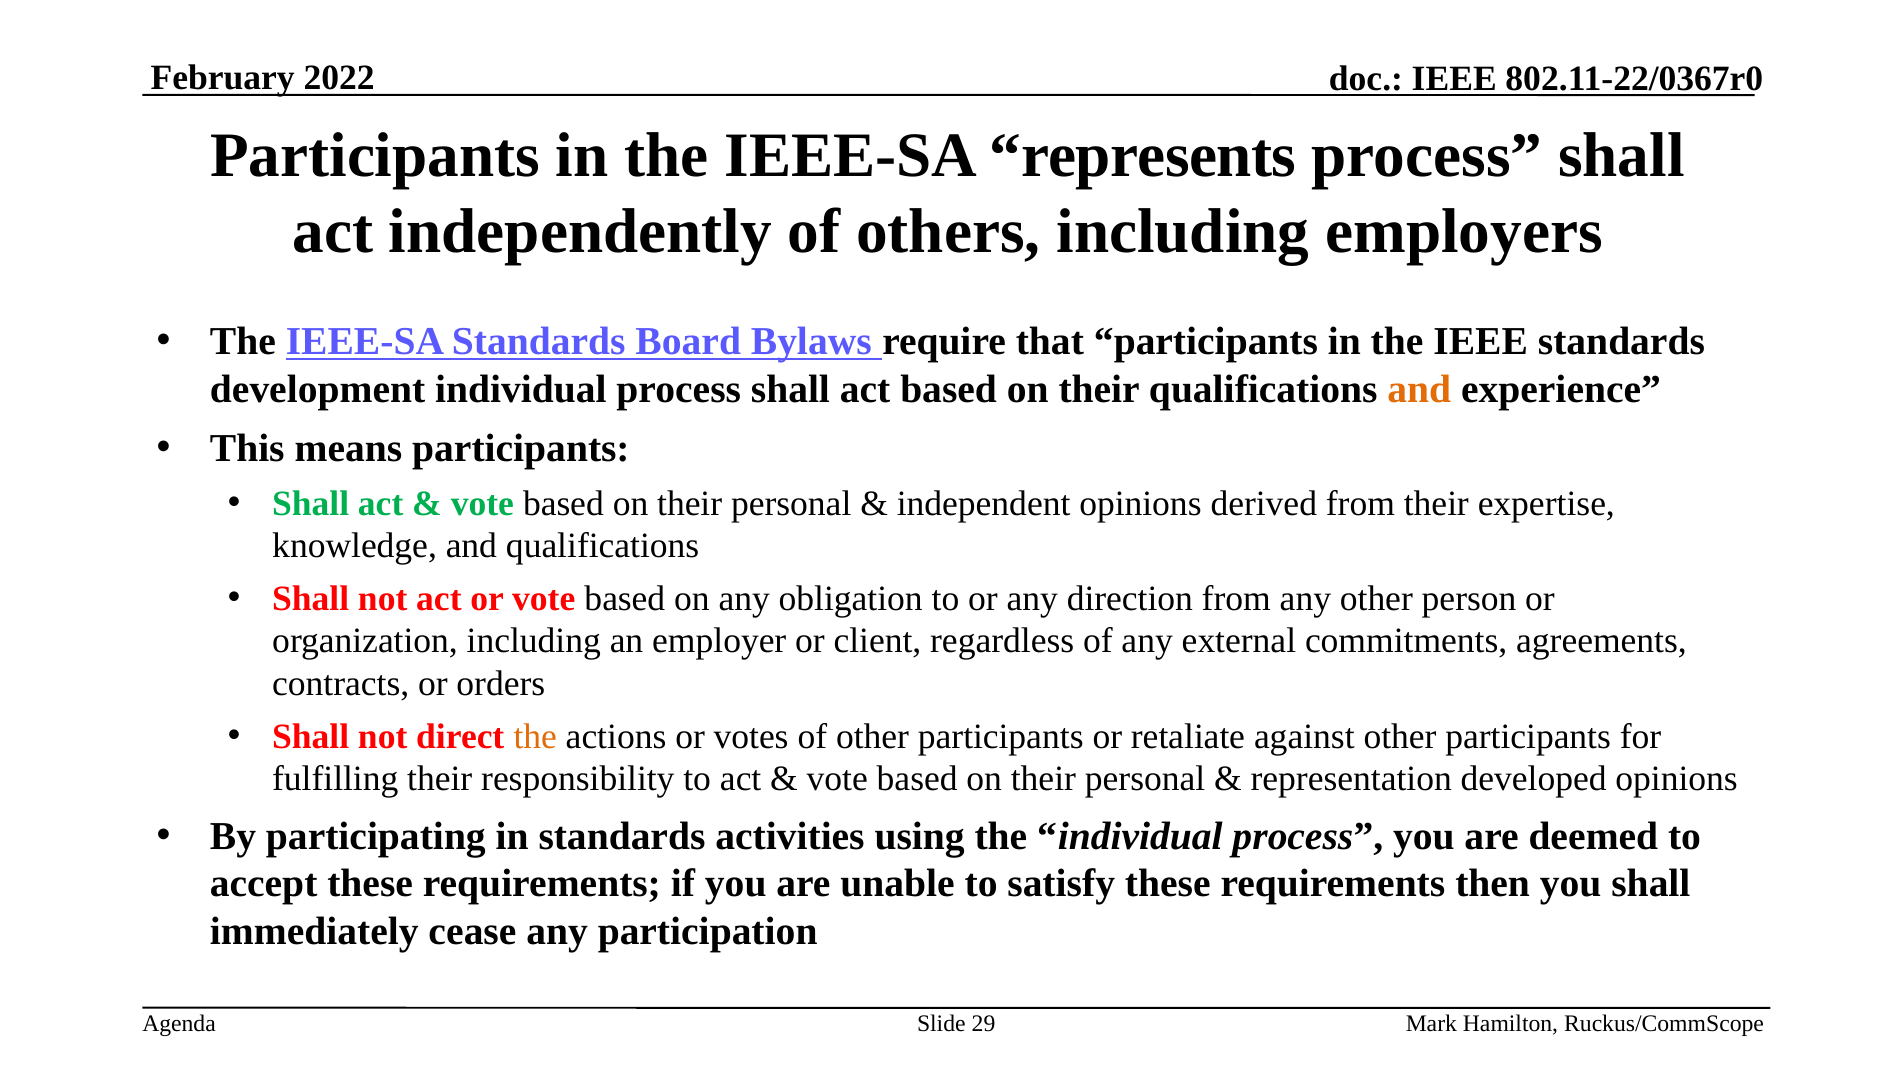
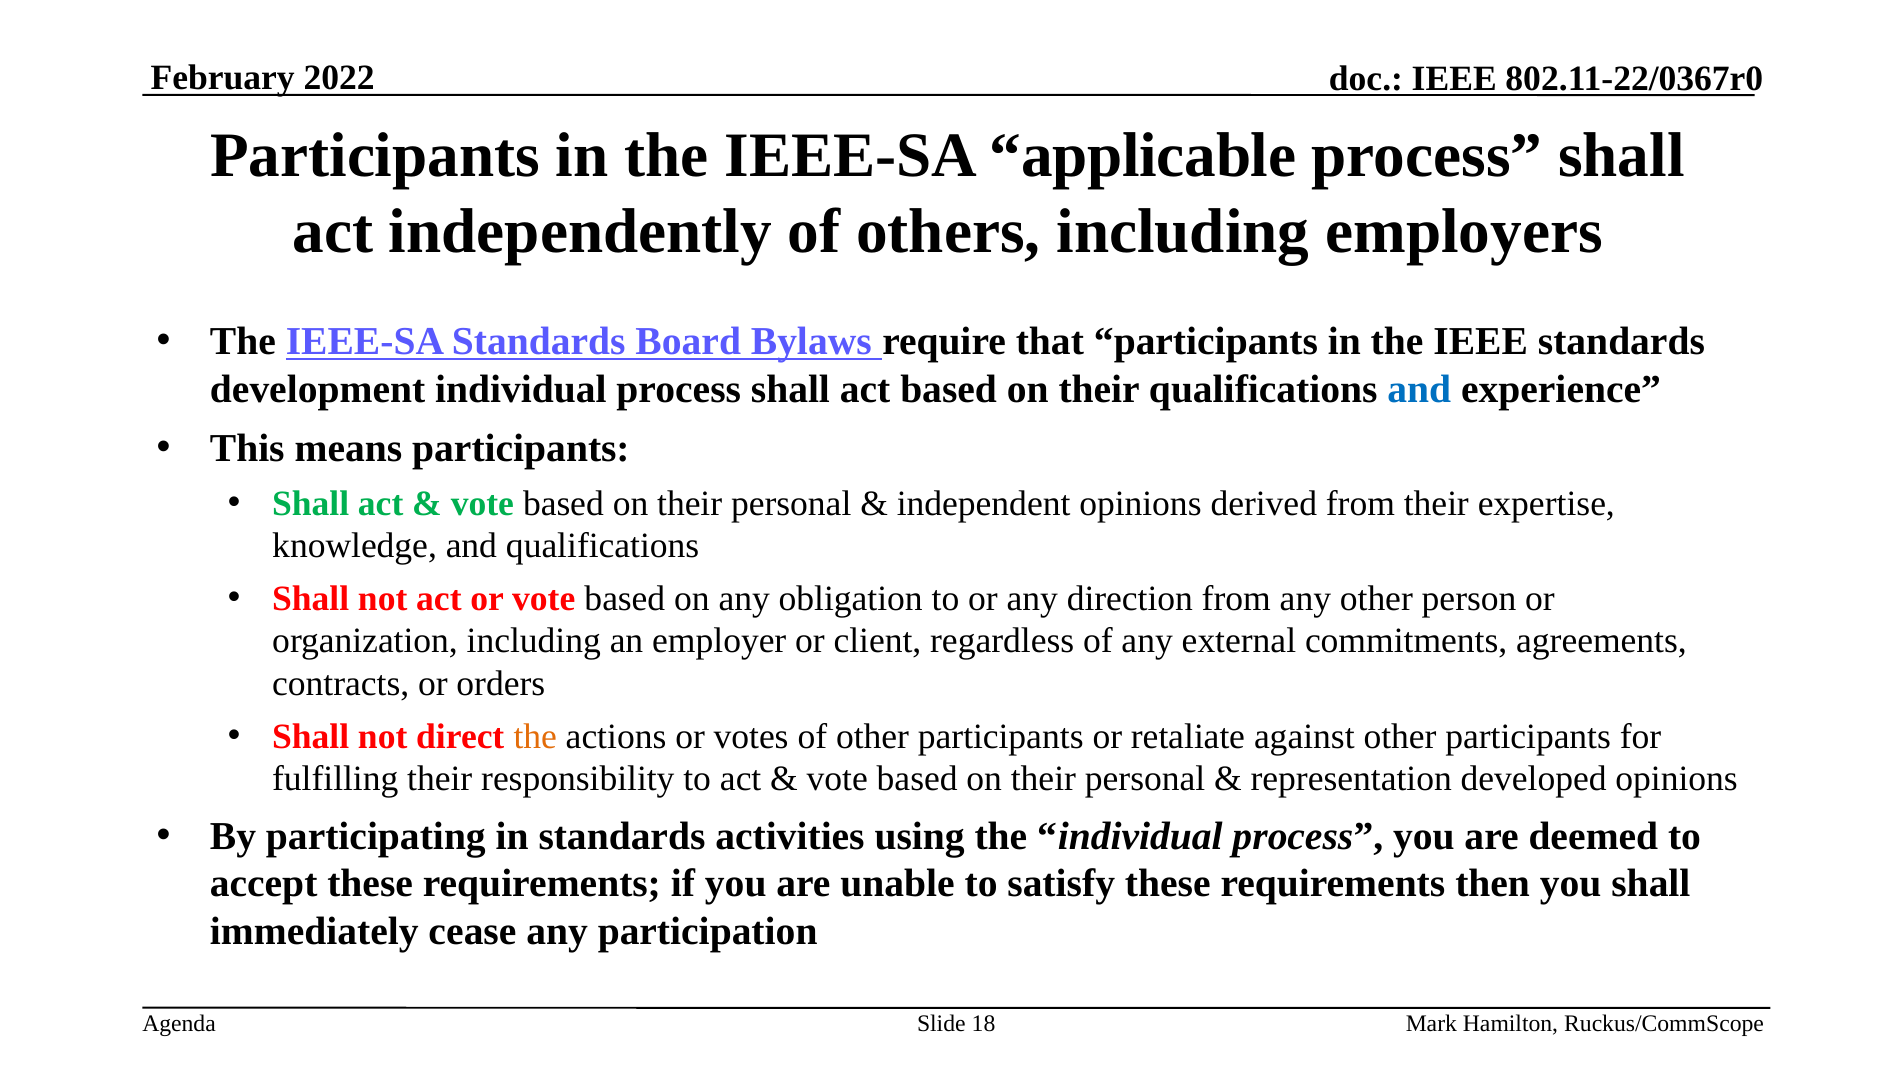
represents: represents -> applicable
and at (1419, 389) colour: orange -> blue
29: 29 -> 18
